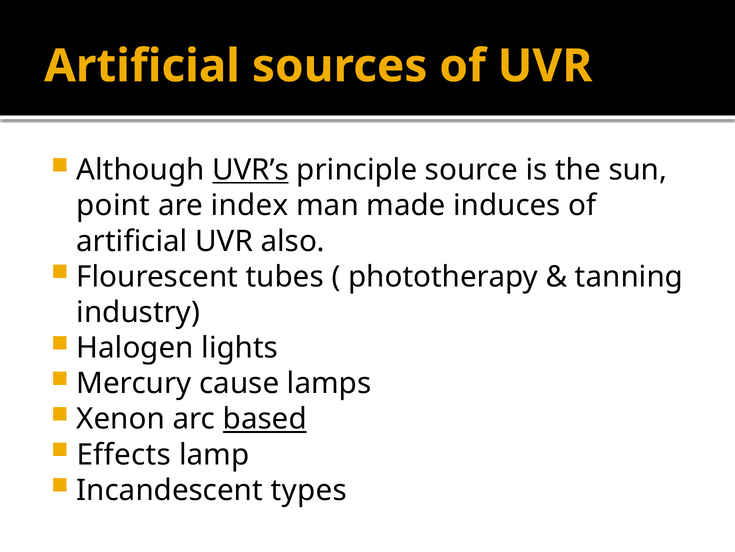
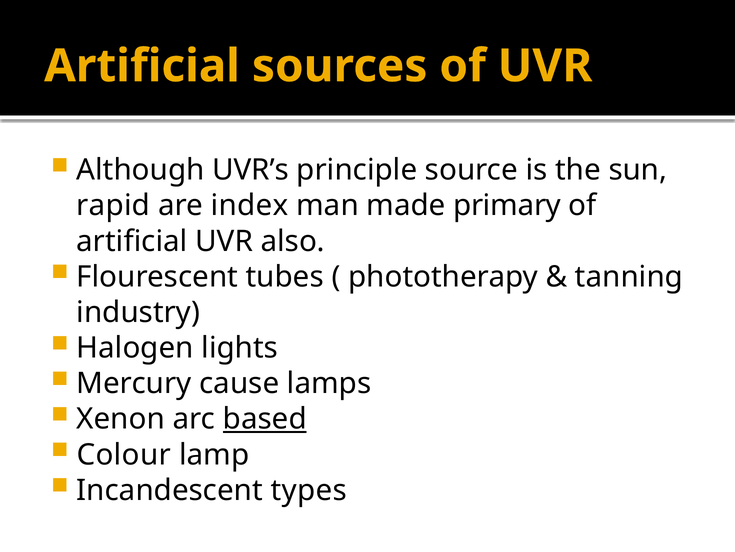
UVR’s underline: present -> none
point: point -> rapid
induces: induces -> primary
Effects: Effects -> Colour
